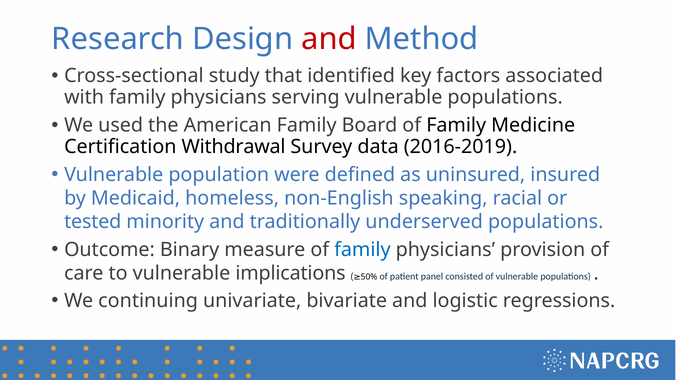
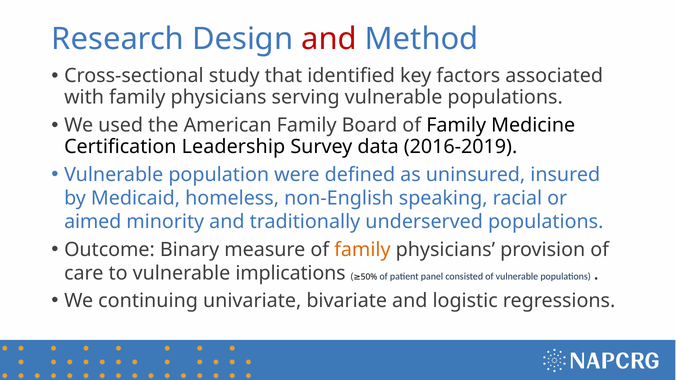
Withdrawal: Withdrawal -> Leadership
tested: tested -> aimed
family at (362, 250) colour: blue -> orange
